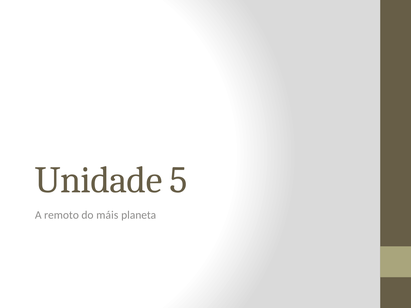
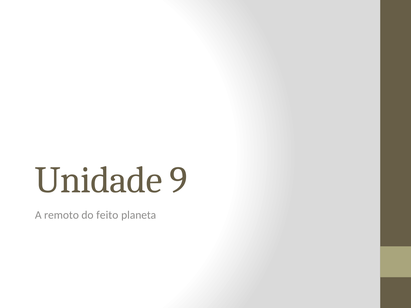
5: 5 -> 9
máis: máis -> feito
